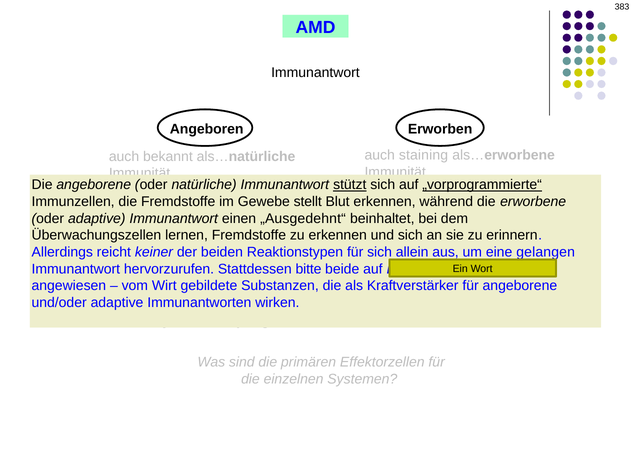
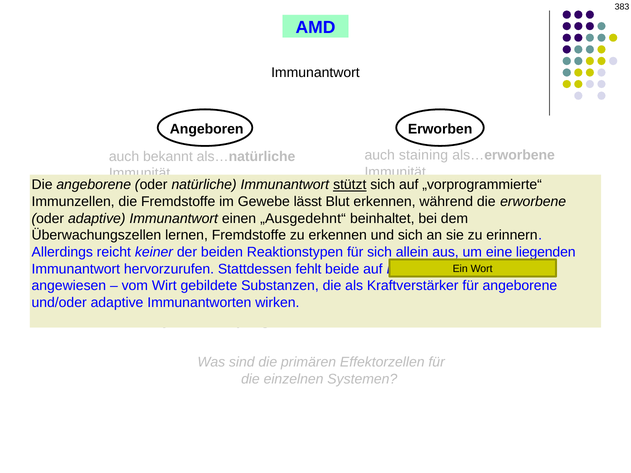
„vorprogrammierte“ underline: present -> none
stellt: stellt -> lässt
gelangen: gelangen -> liegenden
bitte: bitte -> fehlt
